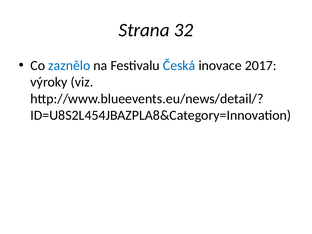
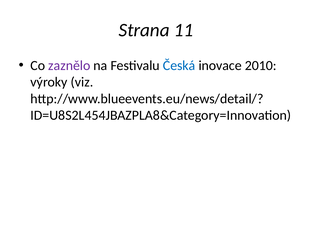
32: 32 -> 11
zaznělo colour: blue -> purple
2017: 2017 -> 2010
